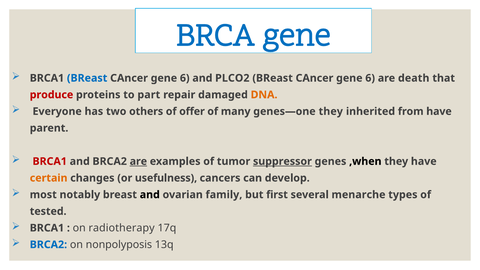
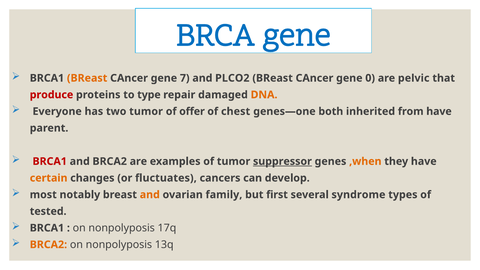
BReast at (87, 78) colour: blue -> orange
6 at (185, 78): 6 -> 7
6 at (370, 78): 6 -> 0
death: death -> pelvic
part: part -> type
two others: others -> tumor
many: many -> chest
genes—one they: they -> both
are at (138, 161) underline: present -> none
,when colour: black -> orange
usefulness: usefulness -> fluctuates
and at (150, 195) colour: black -> orange
menarche: menarche -> syndrome
radiotherapy at (122, 228): radiotherapy -> nonpolyposis
BRCA2 at (48, 245) colour: blue -> orange
